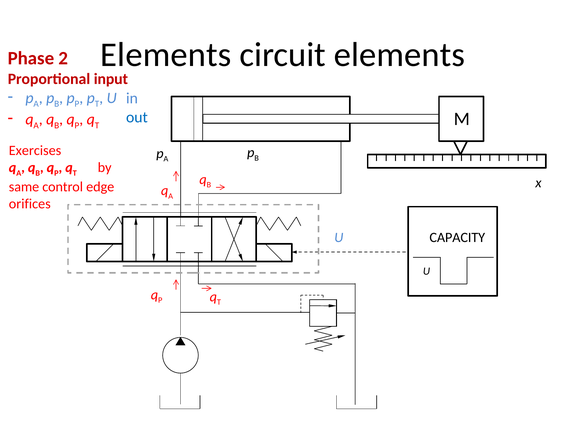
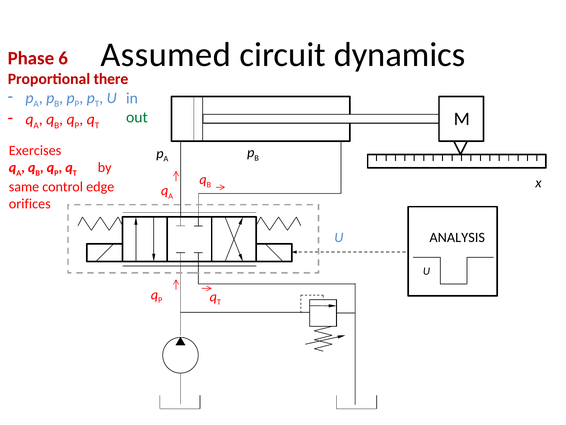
Elements at (166, 55): Elements -> Assumed
circuit elements: elements -> dynamics
2: 2 -> 6
input: input -> there
out colour: blue -> green
CAPACITY: CAPACITY -> ANALYSIS
